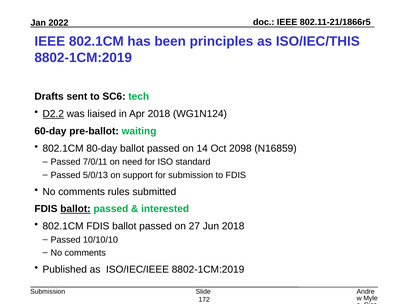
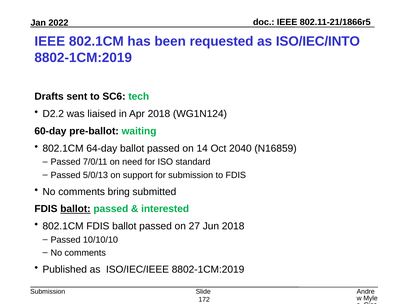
principles: principles -> requested
ISO/IEC/THIS: ISO/IEC/THIS -> ISO/IEC/INTO
D2.2 underline: present -> none
80-day: 80-day -> 64-day
2098: 2098 -> 2040
rules: rules -> bring
